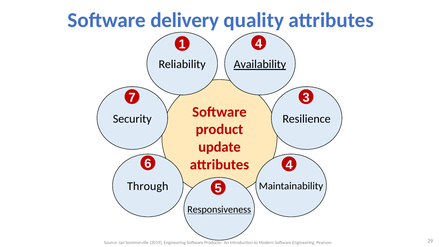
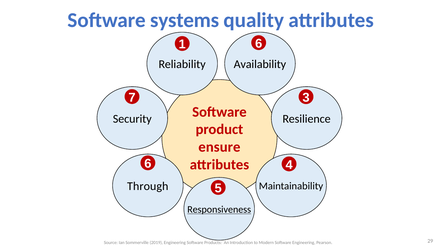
delivery: delivery -> systems
1 4: 4 -> 6
Availability underline: present -> none
update: update -> ensure
